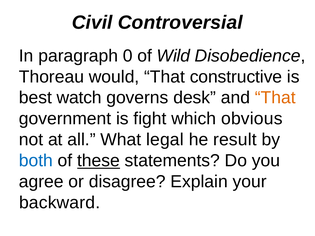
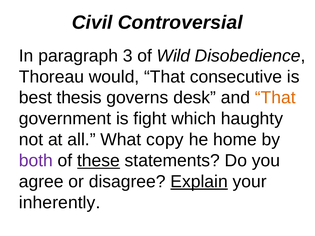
0: 0 -> 3
constructive: constructive -> consecutive
watch: watch -> thesis
obvious: obvious -> haughty
legal: legal -> copy
result: result -> home
both colour: blue -> purple
Explain underline: none -> present
backward: backward -> inherently
